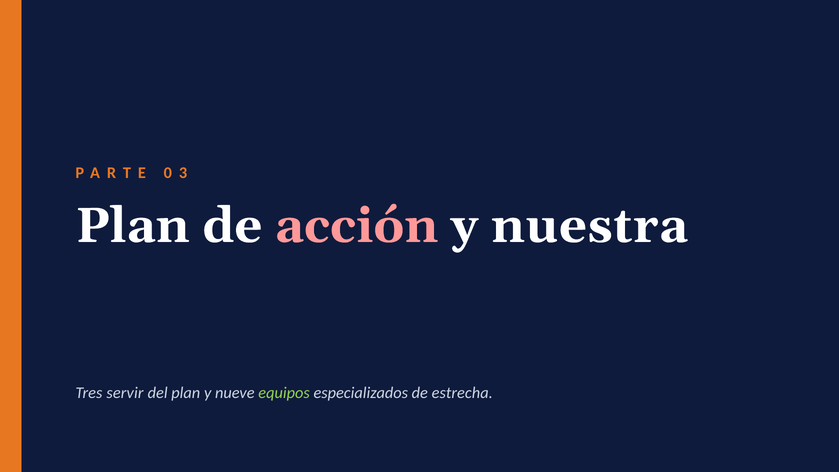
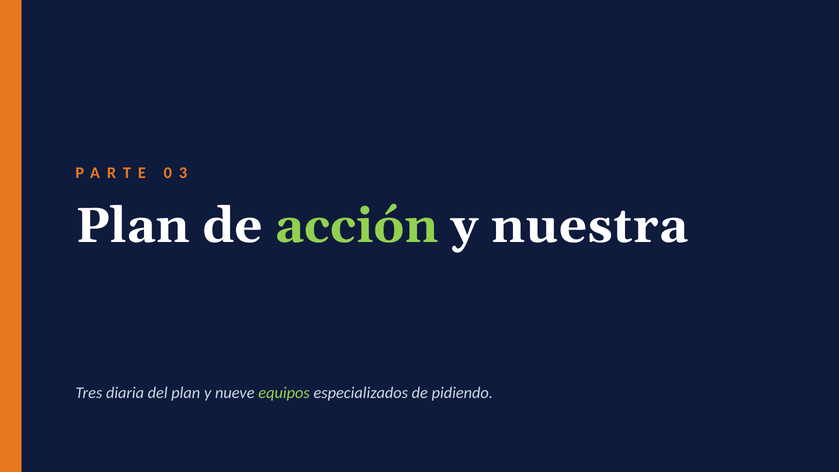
acción colour: pink -> light green
servir: servir -> diaria
estrecha: estrecha -> pidiendo
